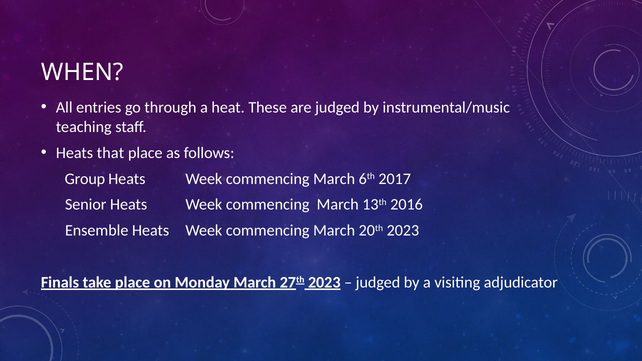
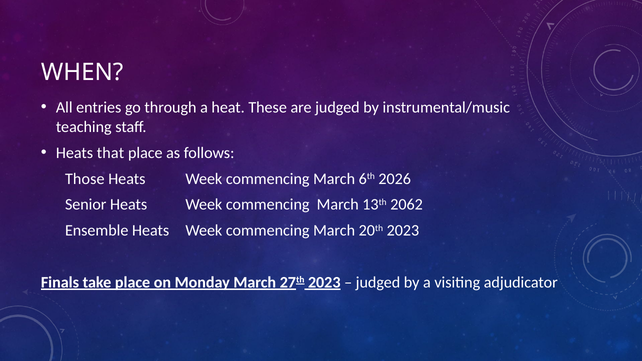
Group: Group -> Those
2017: 2017 -> 2026
2016: 2016 -> 2062
